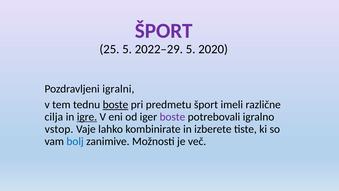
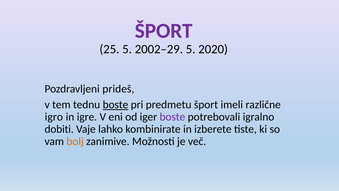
2022–29: 2022–29 -> 2002–29
igralni: igralni -> prideš
cilja: cilja -> igro
igre underline: present -> none
vstop: vstop -> dobiti
bolj colour: blue -> orange
